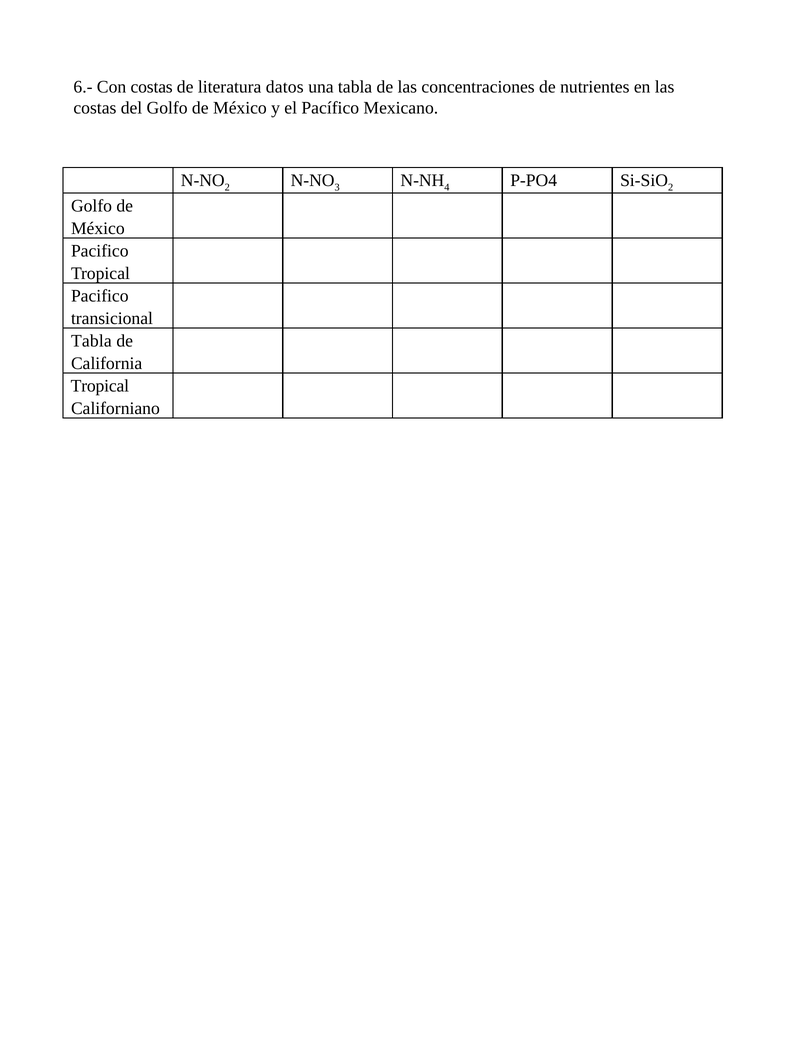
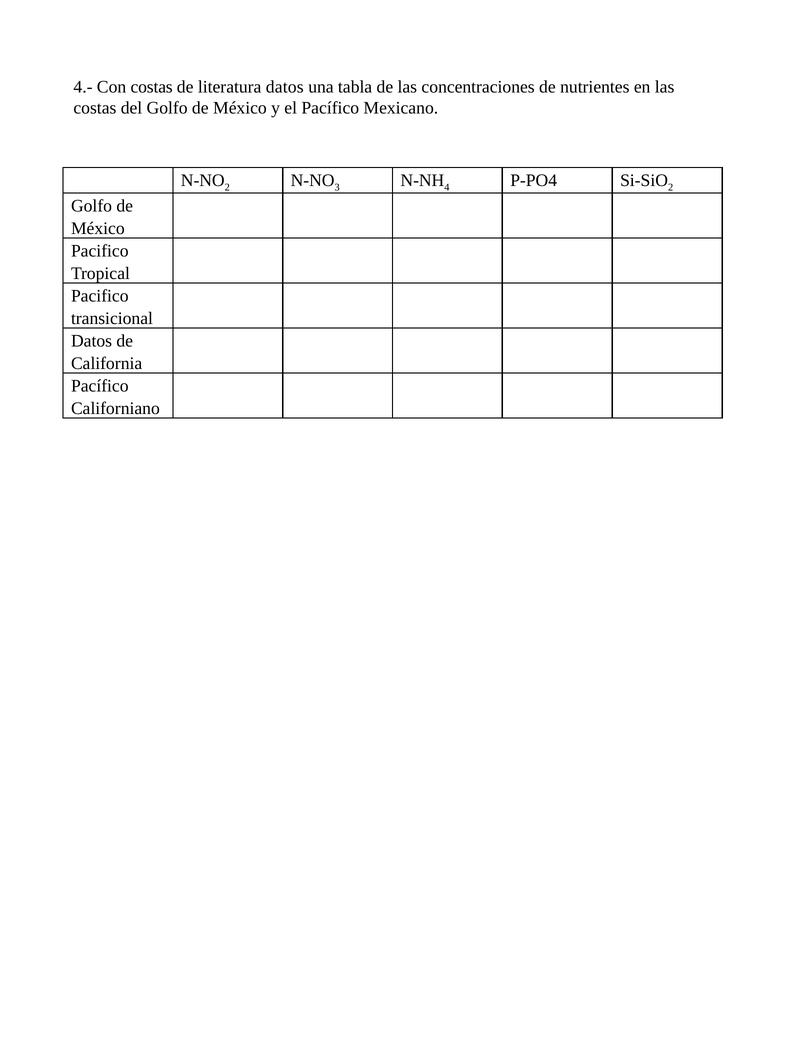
6.-: 6.- -> 4.-
Tabla at (91, 341): Tabla -> Datos
Tropical at (100, 386): Tropical -> Pacífico
